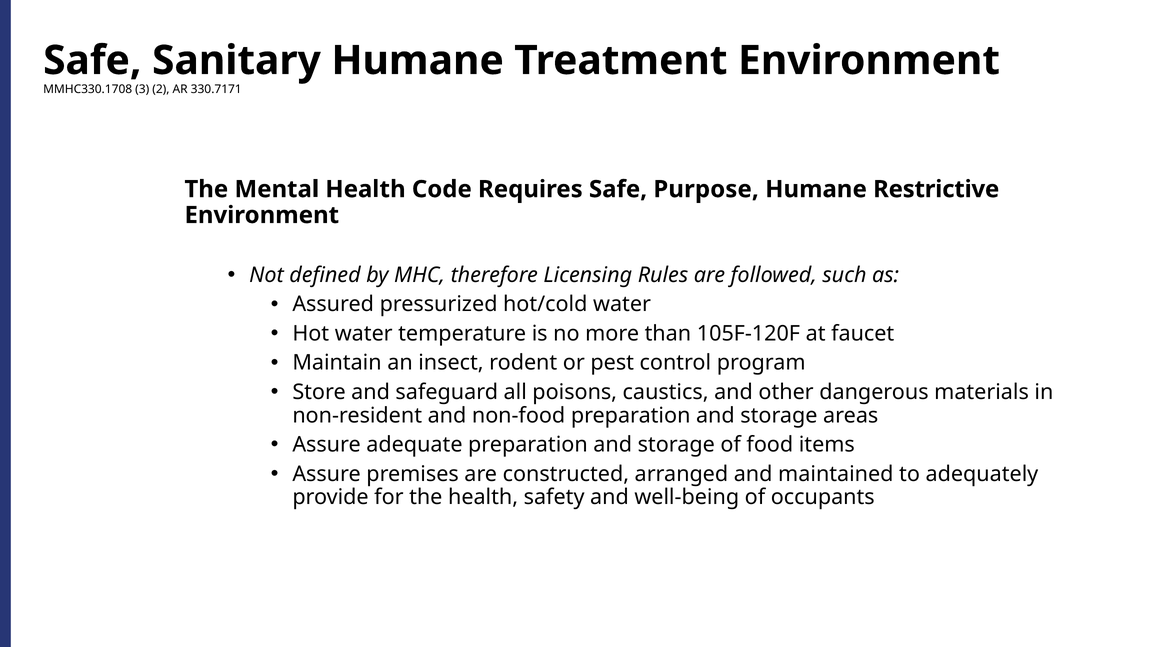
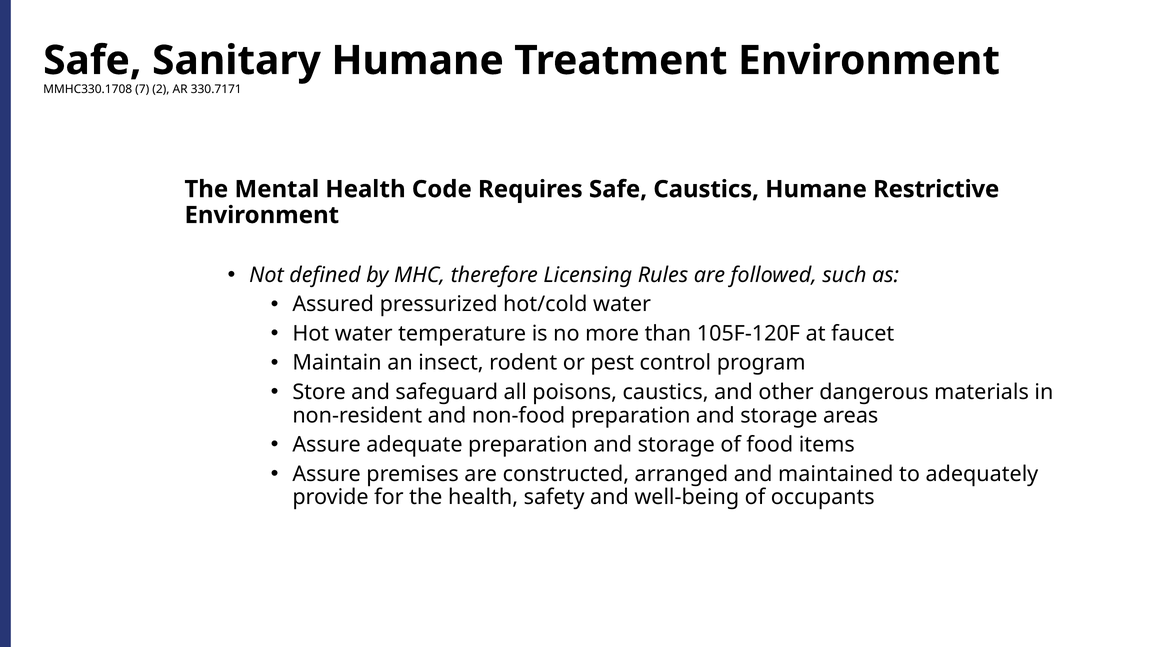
3: 3 -> 7
Safe Purpose: Purpose -> Caustics
